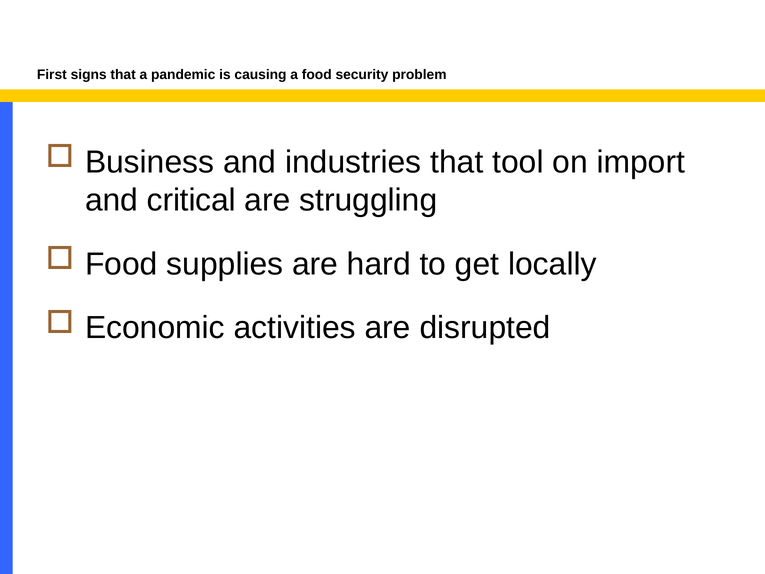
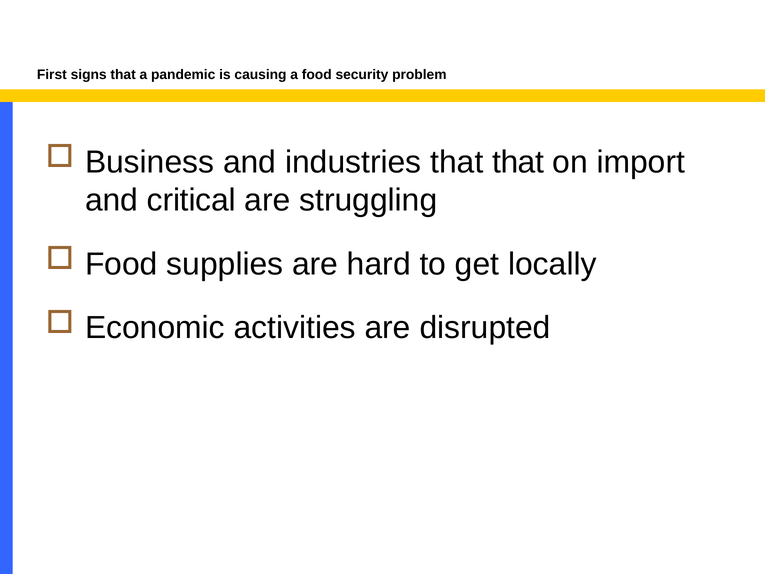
that tool: tool -> that
